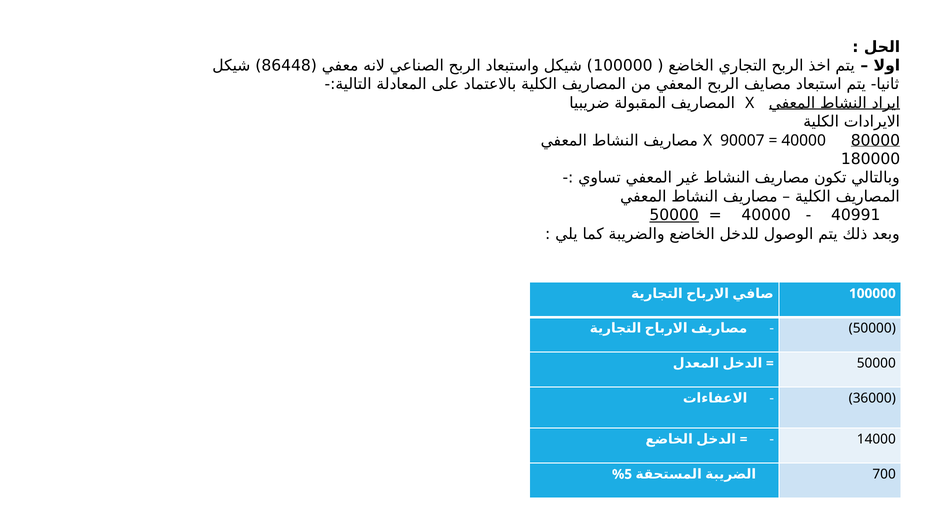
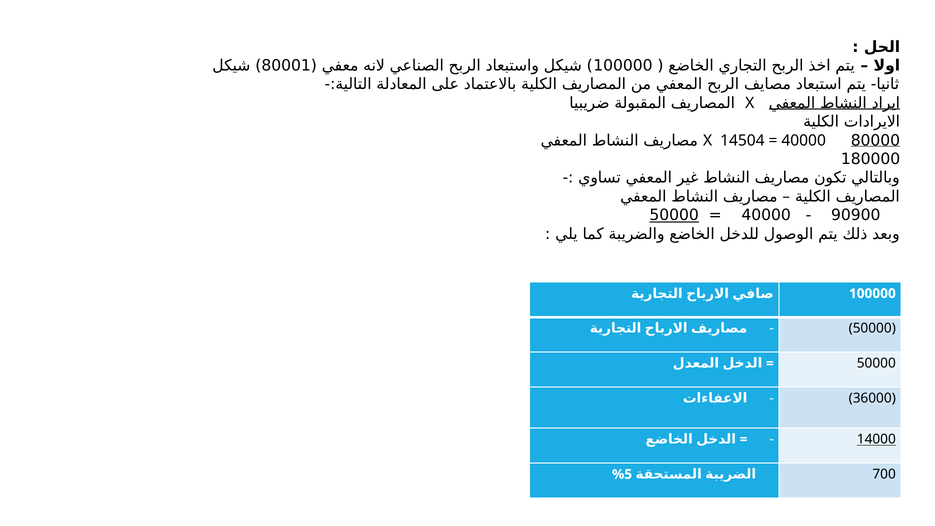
86448: 86448 -> 80001
90007: 90007 -> 14504
40991: 40991 -> 90900
14000 underline: none -> present
